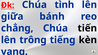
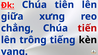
tình: tình -> tiên
bánh: bánh -> xưng
tiến colour: black -> red
